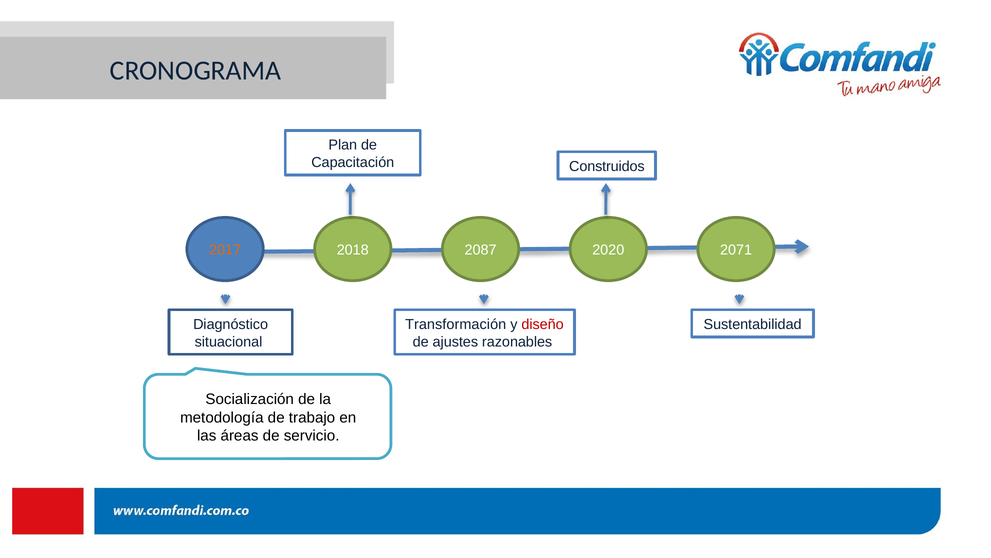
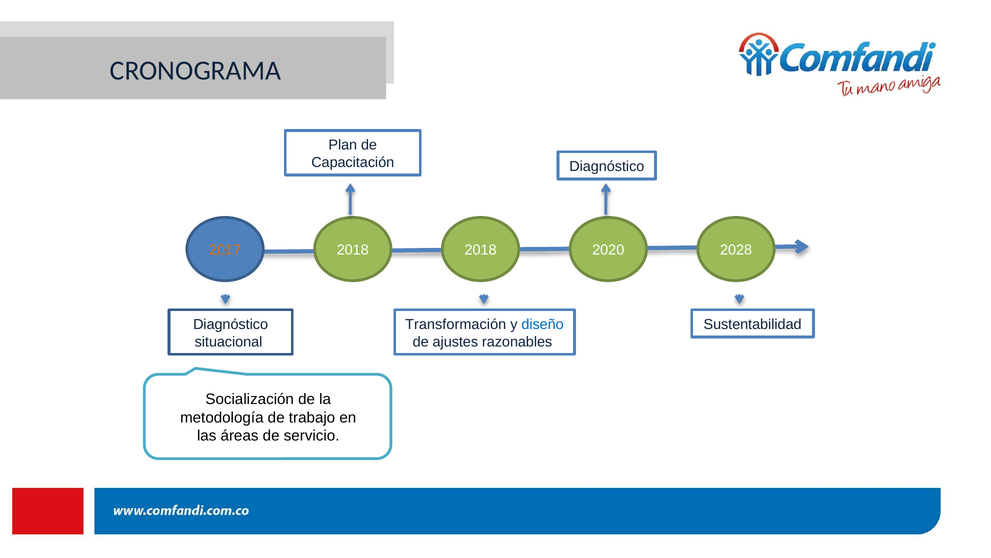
Construidos at (607, 166): Construidos -> Diagnóstico
2018 2087: 2087 -> 2018
2071: 2071 -> 2028
diseño colour: red -> blue
